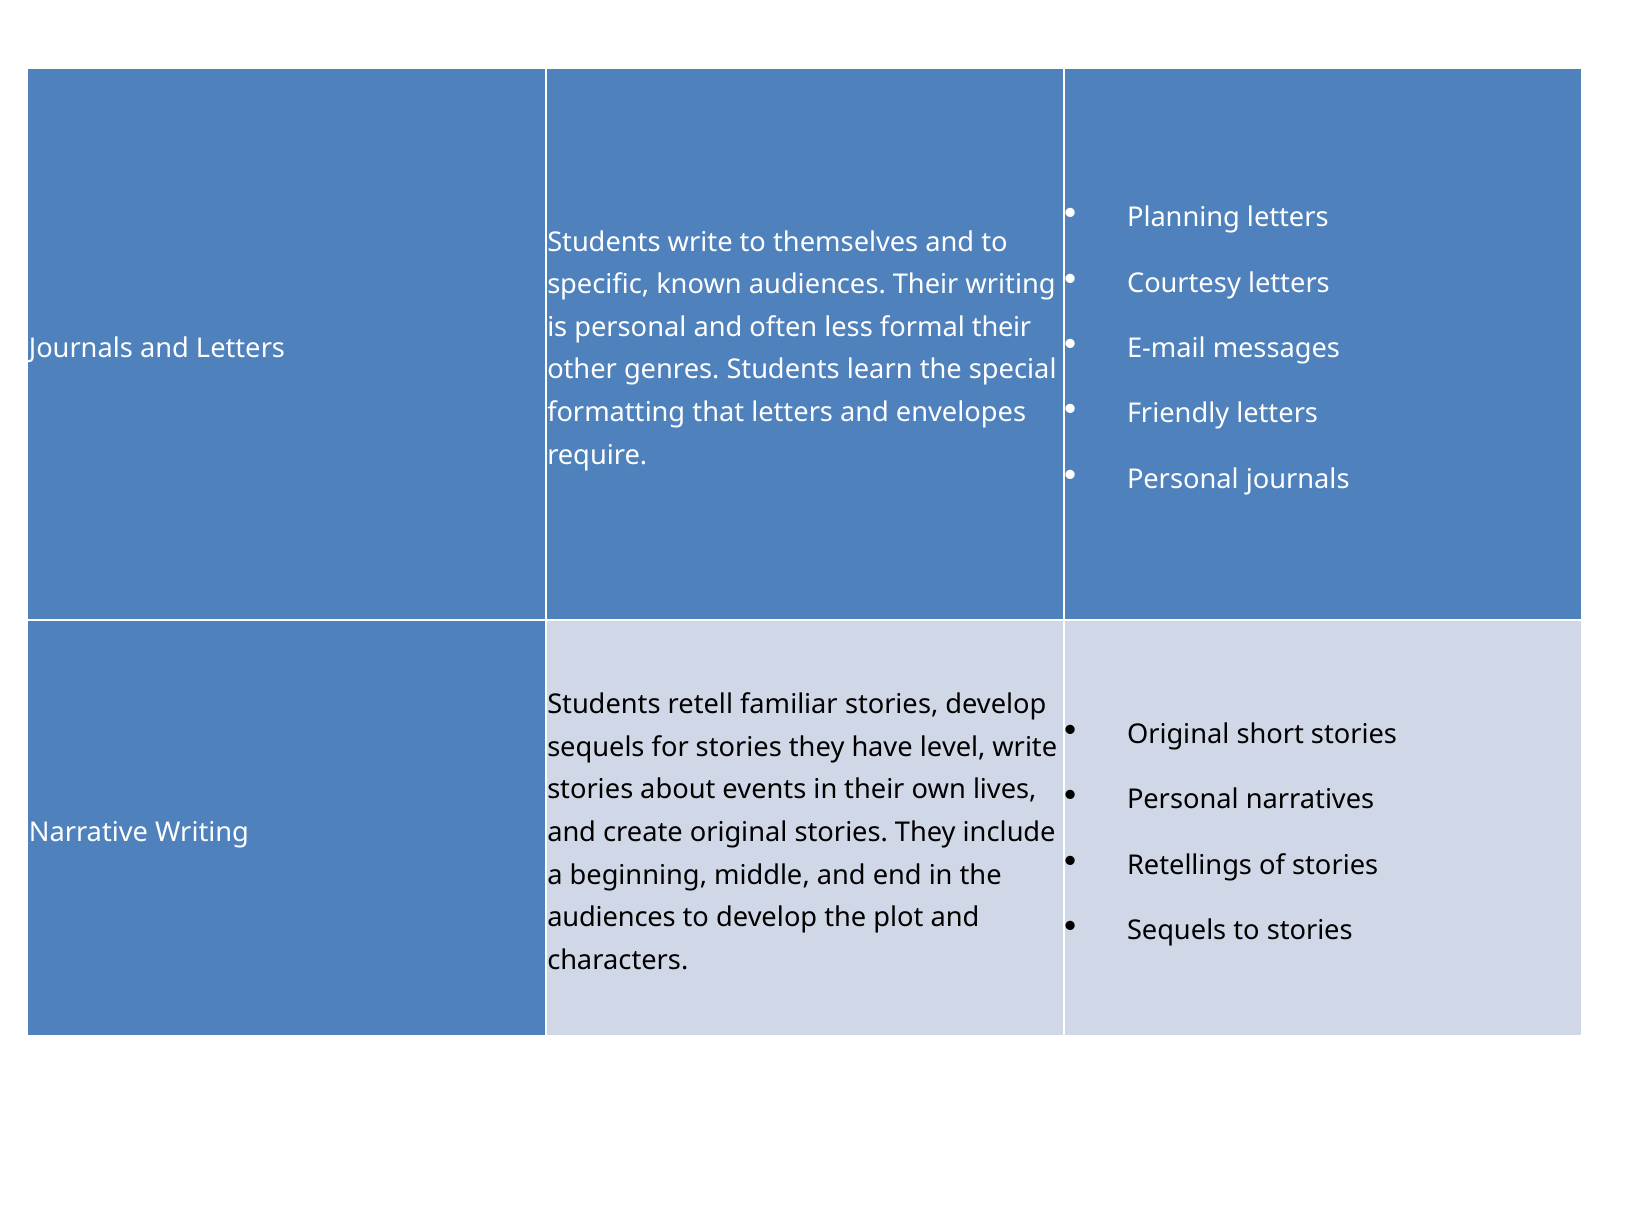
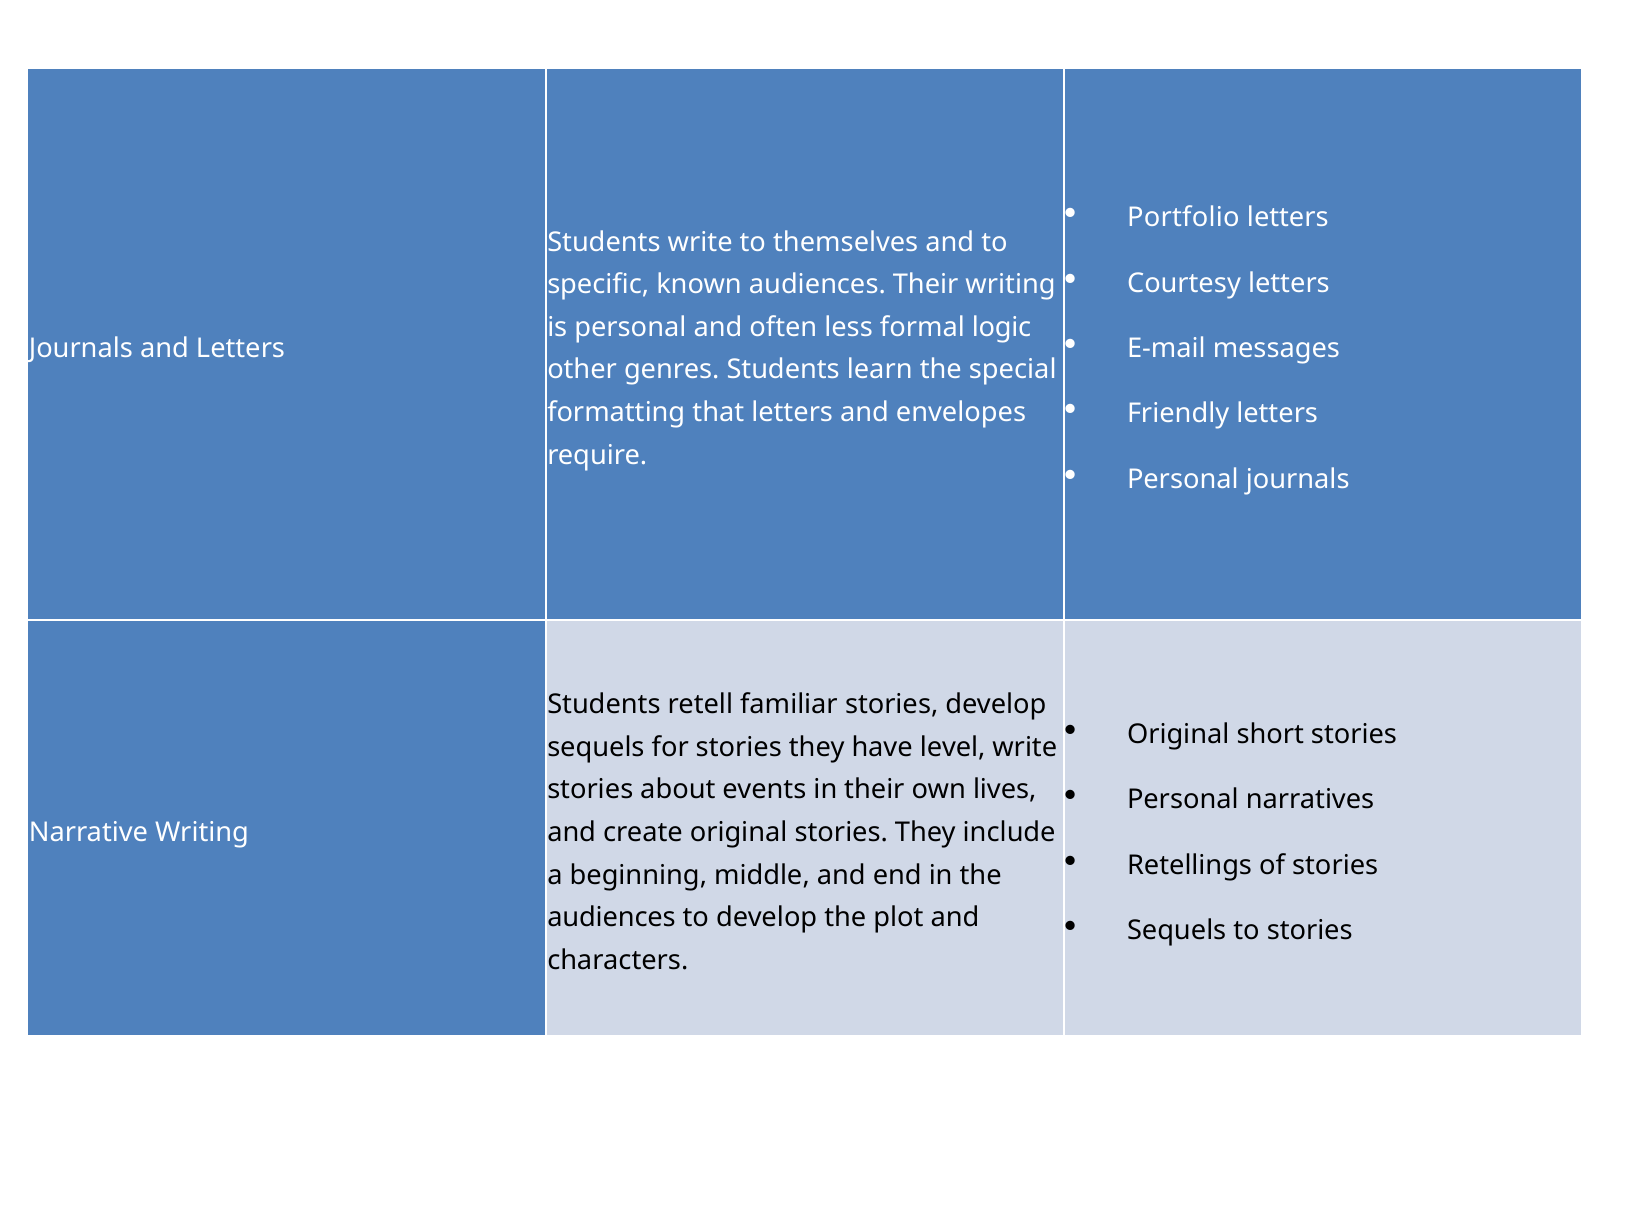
Planning: Planning -> Portfolio
formal their: their -> logic
